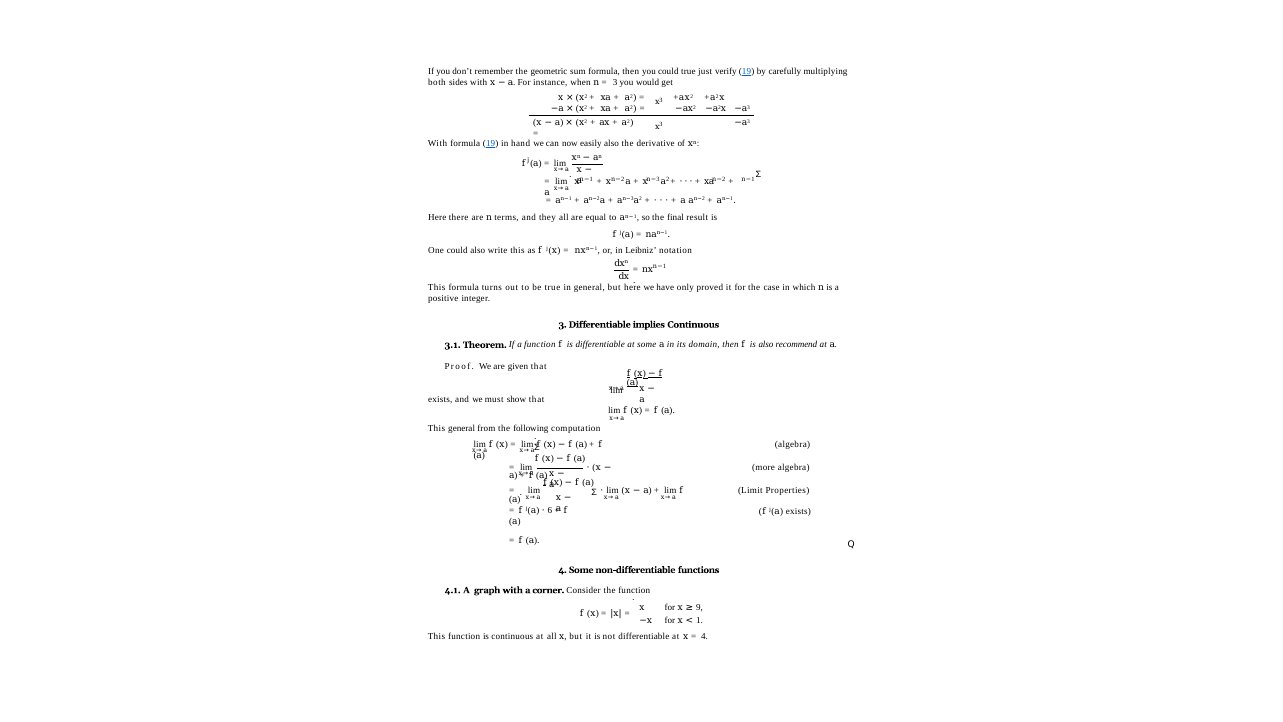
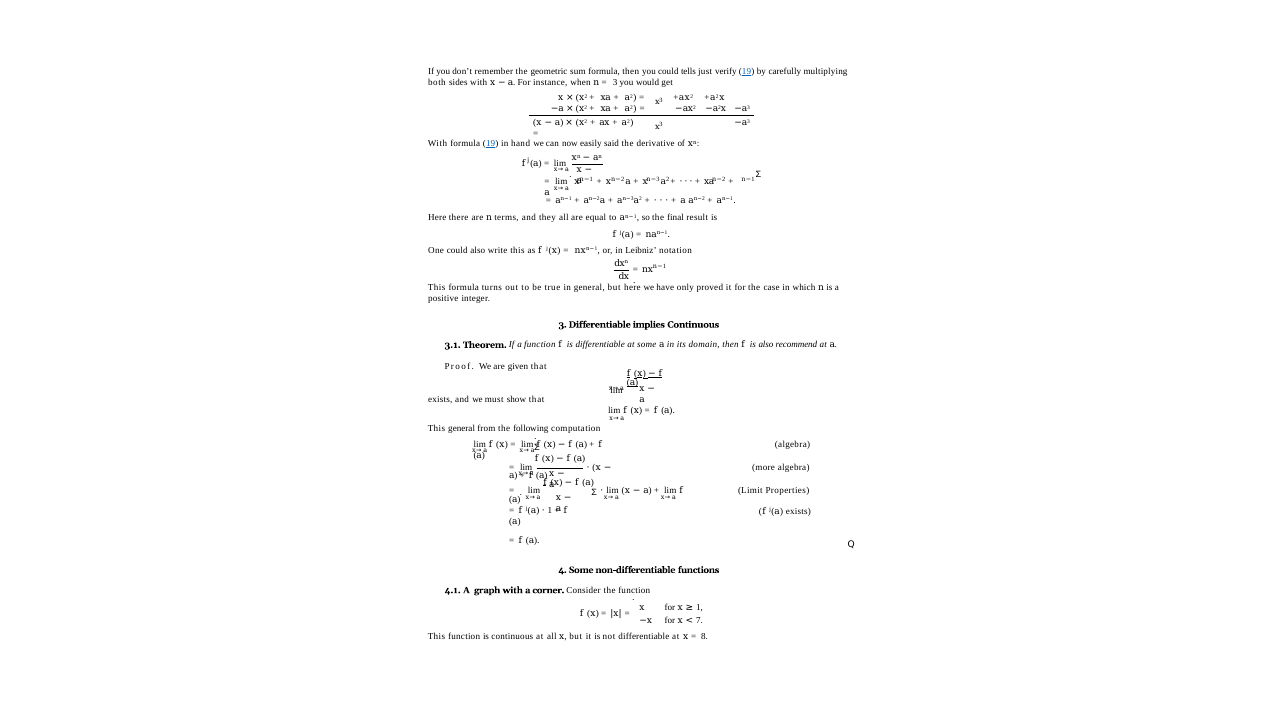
could true: true -> tells
easily also: also -> said
6 at (550, 511): 6 -> 1
9 at (699, 607): 9 -> 1
1: 1 -> 7
4 at (704, 637): 4 -> 8
